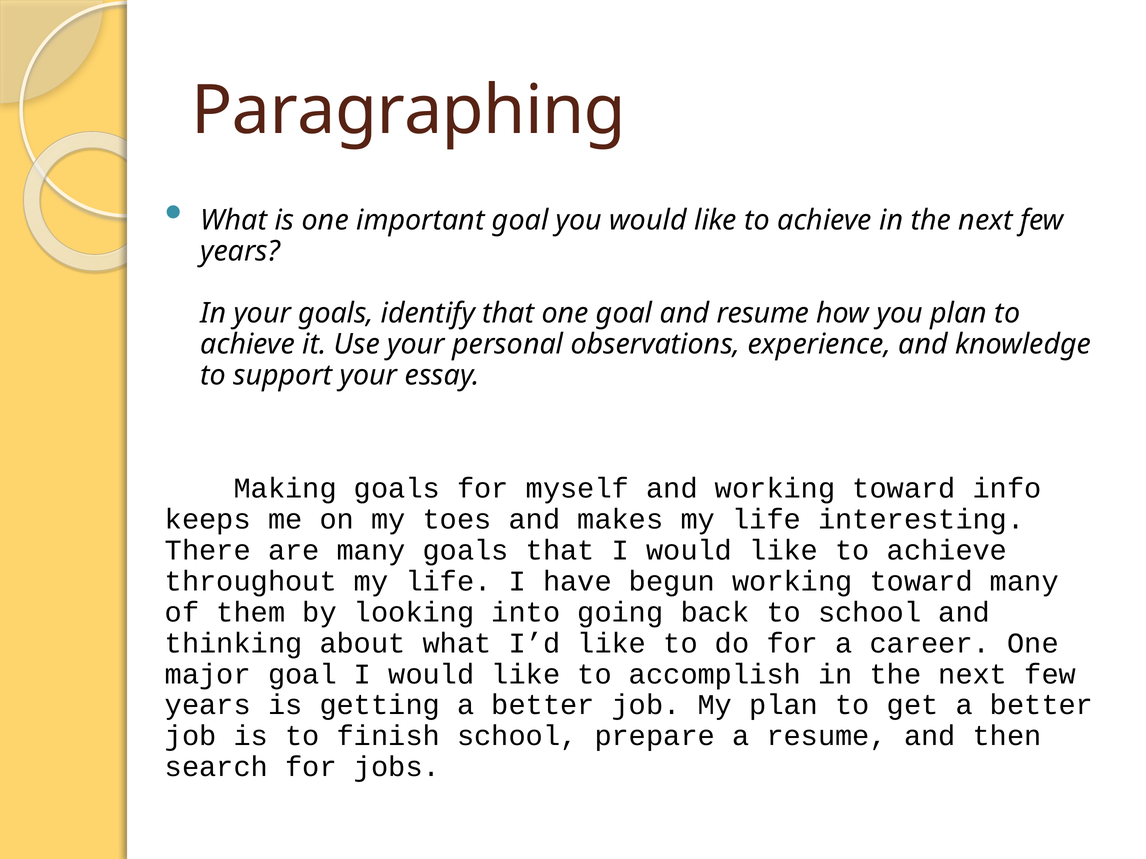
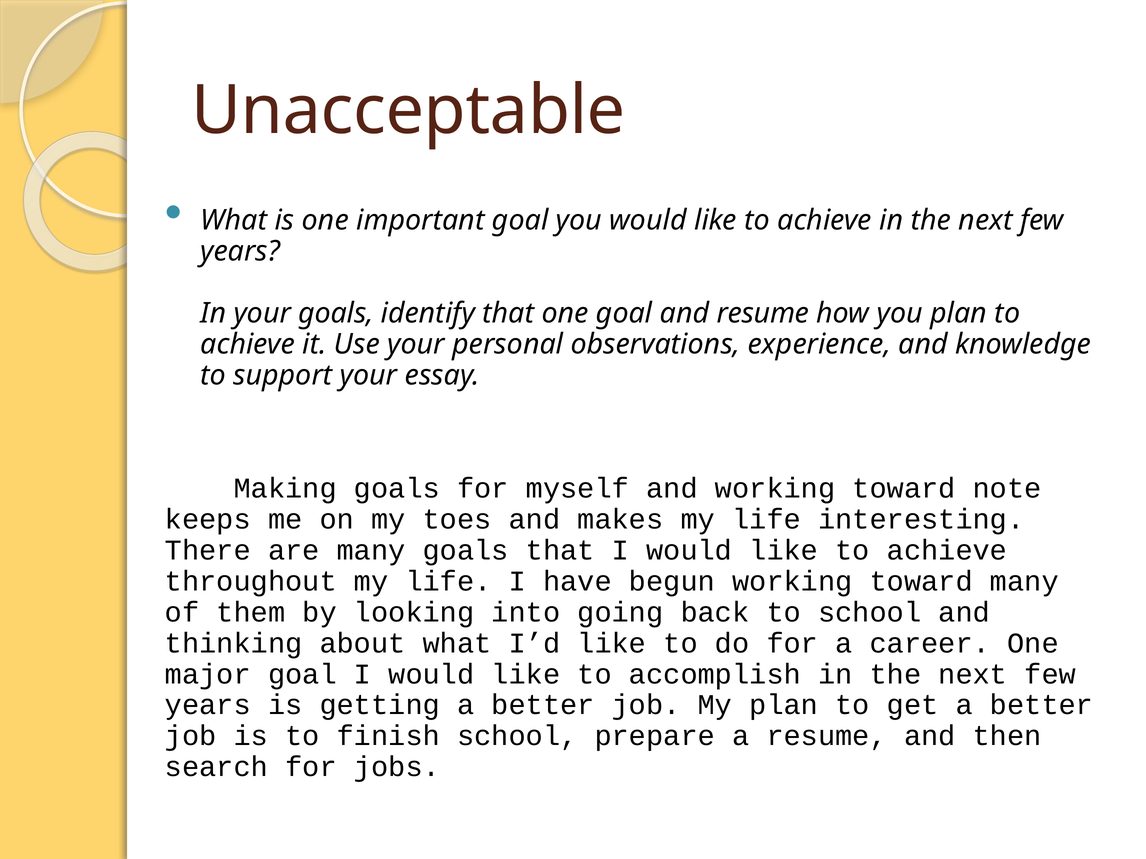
Paragraphing: Paragraphing -> Unacceptable
info: info -> note
